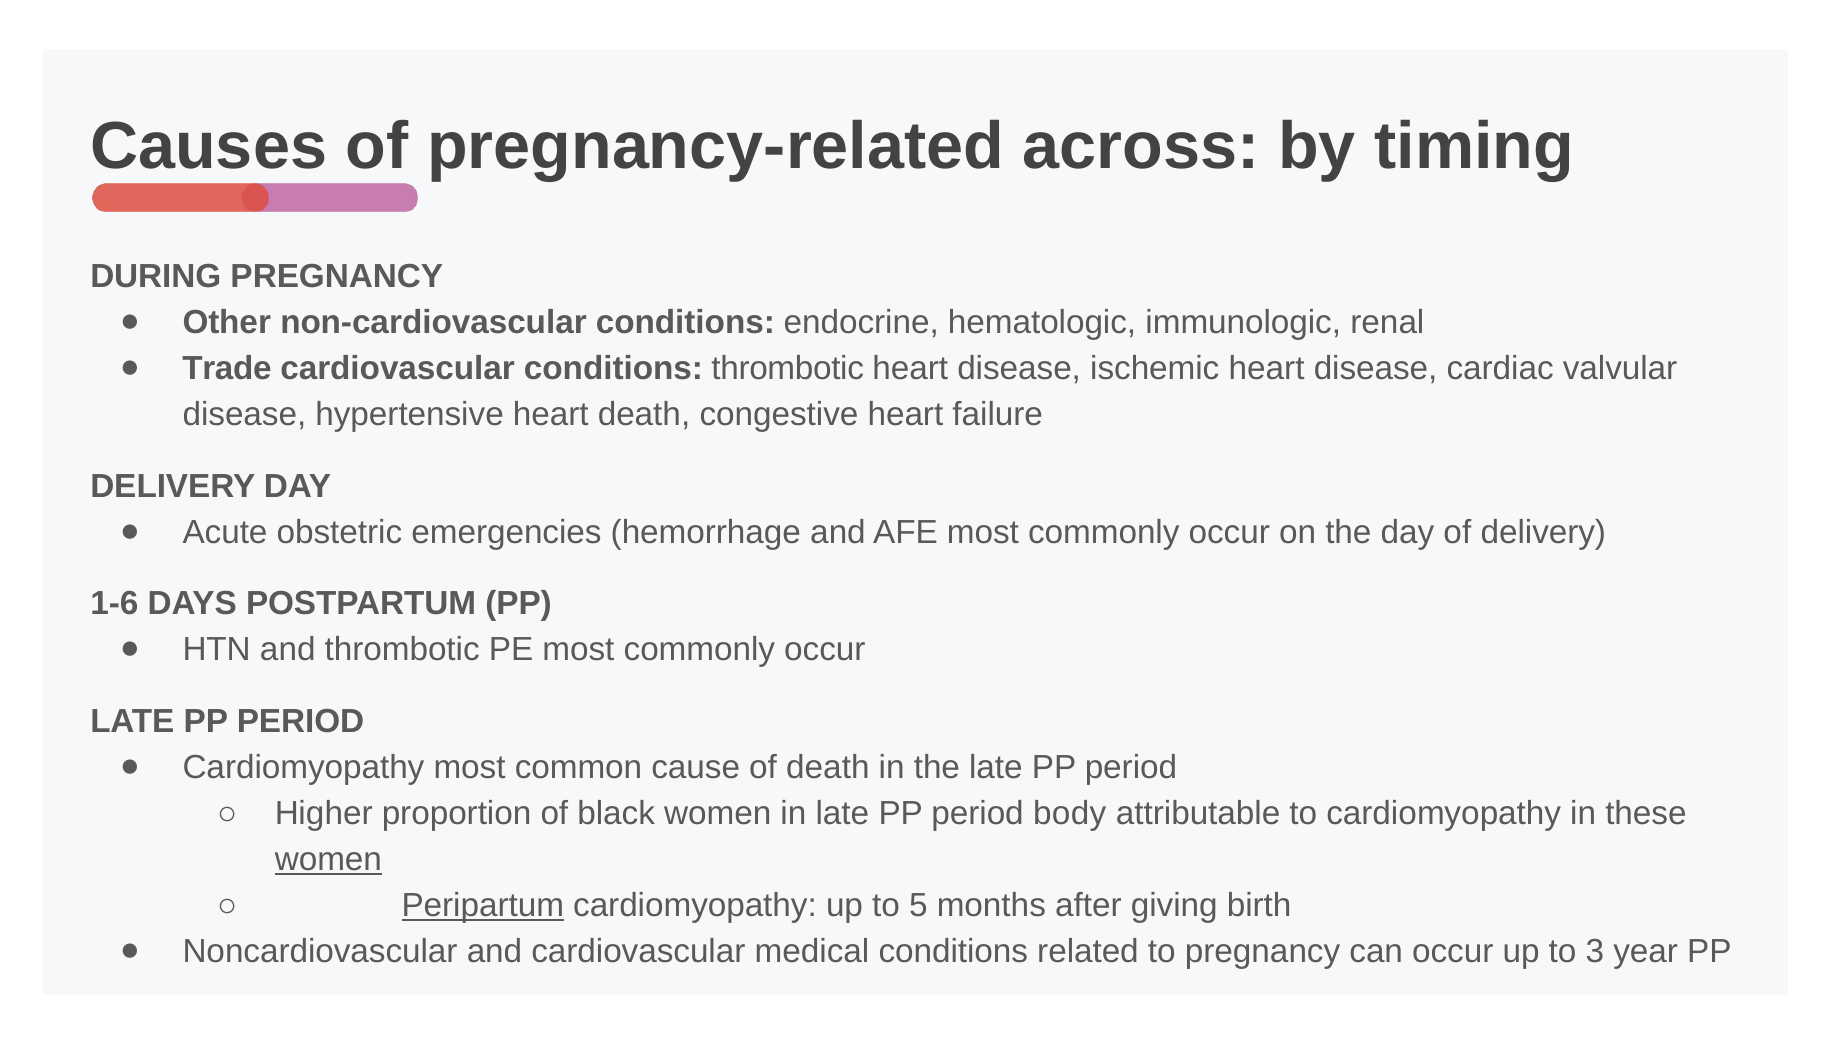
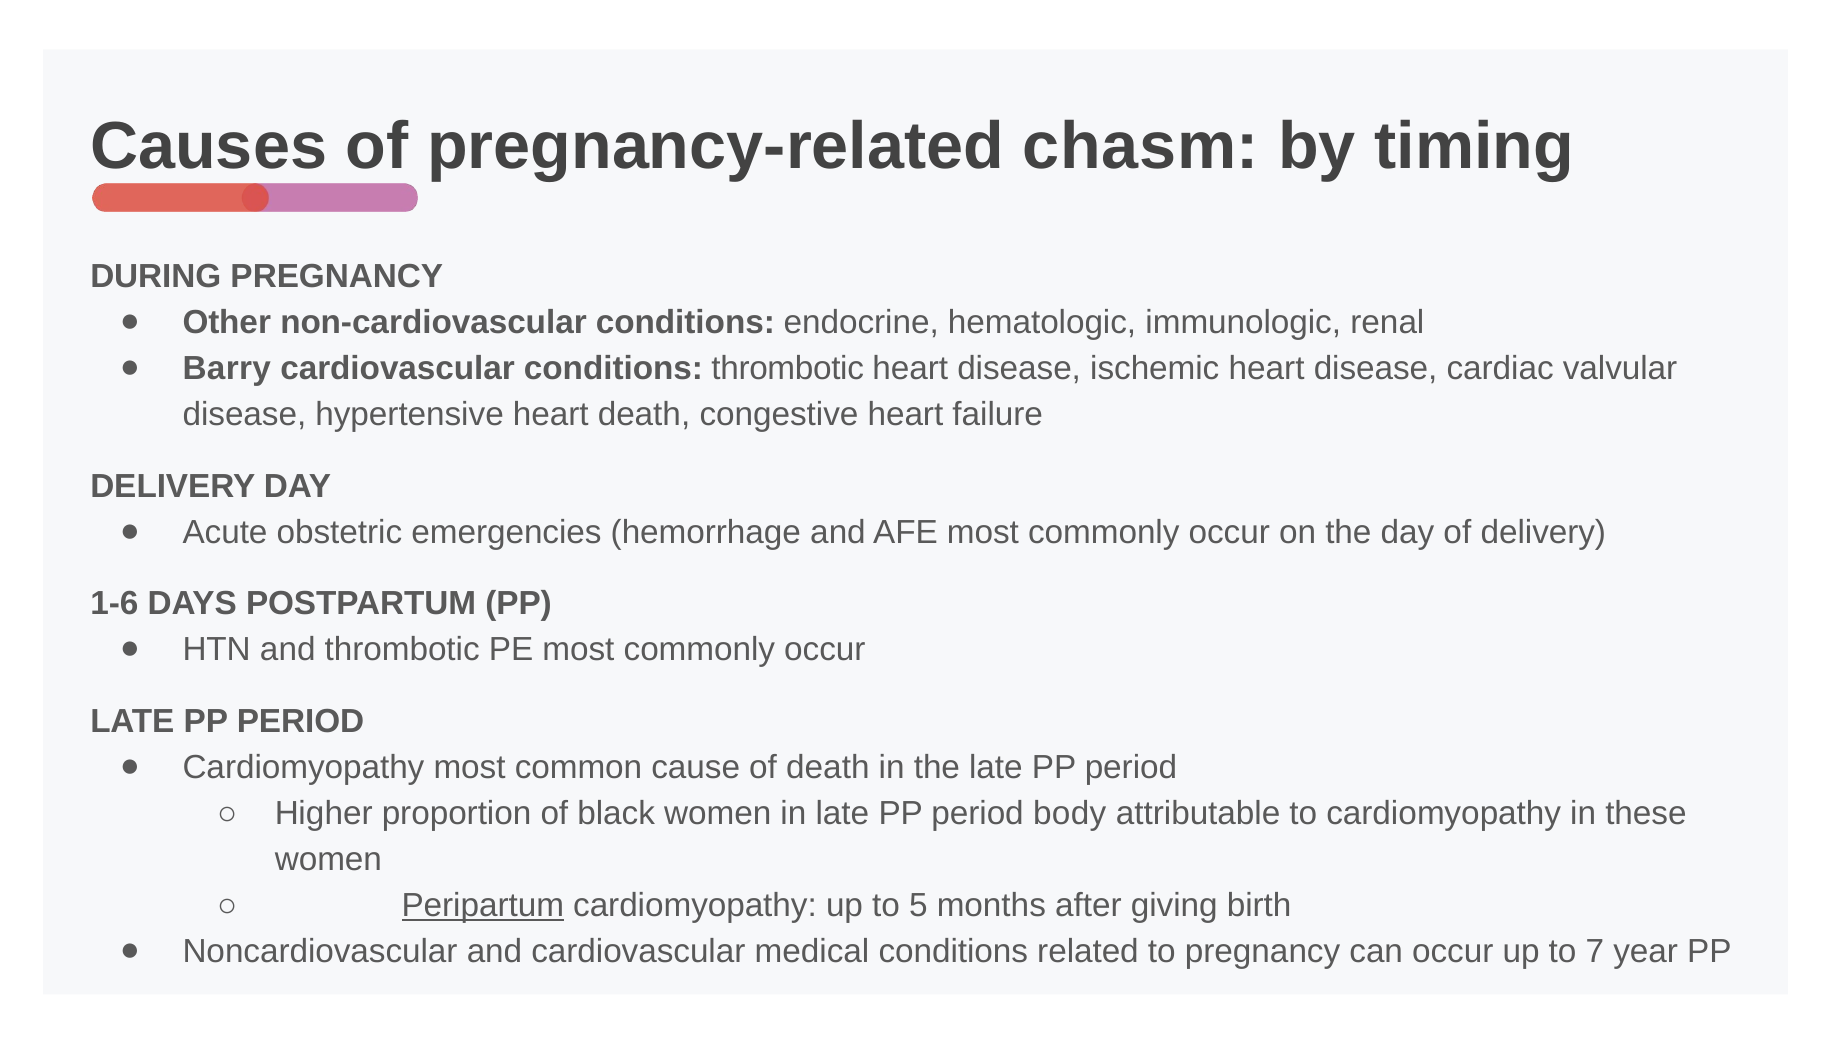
across: across -> chasm
Trade: Trade -> Barry
women at (328, 859) underline: present -> none
3: 3 -> 7
